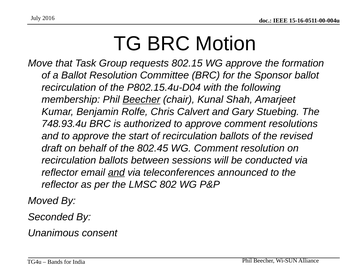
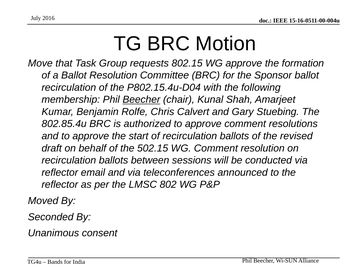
748.93.4u: 748.93.4u -> 802.85.4u
802.45: 802.45 -> 502.15
and at (116, 172) underline: present -> none
